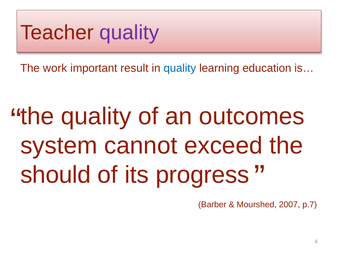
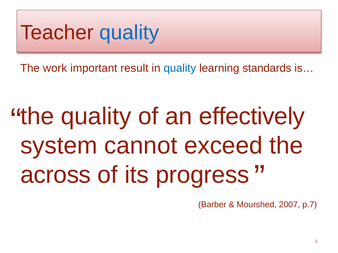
quality at (129, 33) colour: purple -> blue
education: education -> standards
outcomes: outcomes -> effectively
should: should -> across
